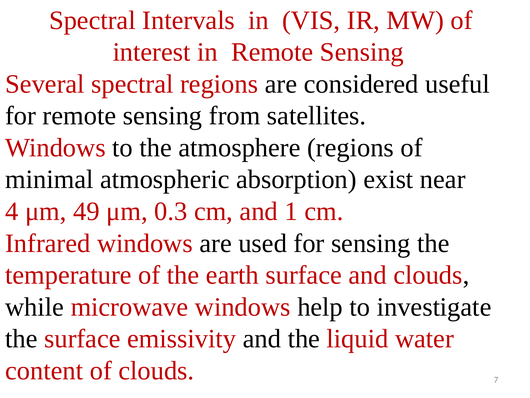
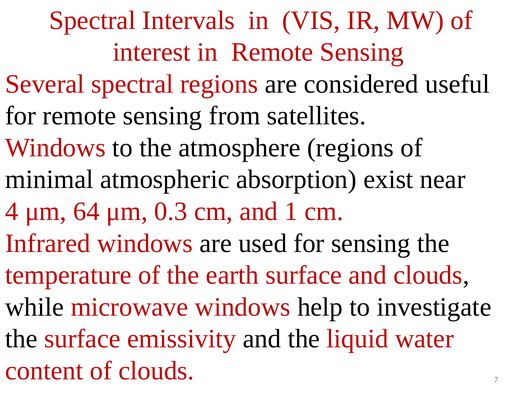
49: 49 -> 64
